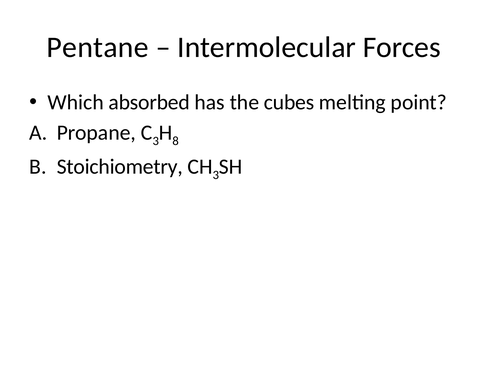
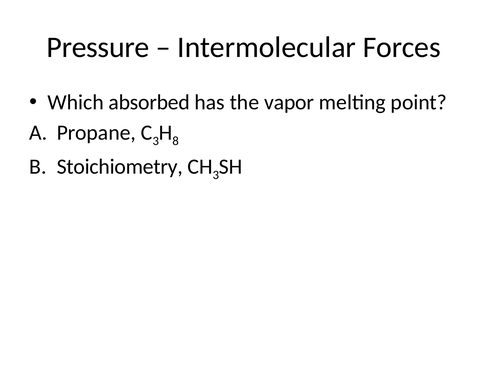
Pentane: Pentane -> Pressure
cubes: cubes -> vapor
